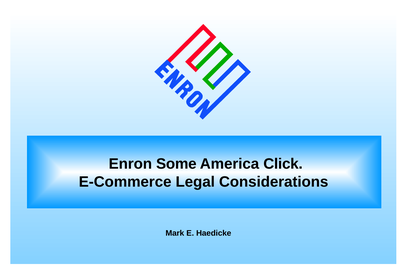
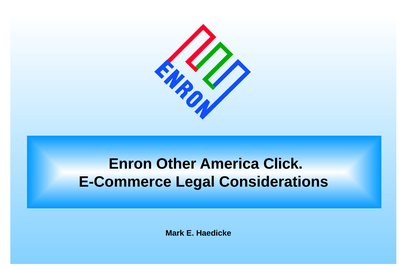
Some: Some -> Other
